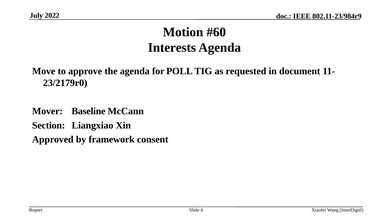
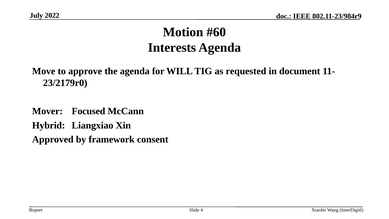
POLL: POLL -> WILL
Baseline: Baseline -> Focused
Section: Section -> Hybrid
